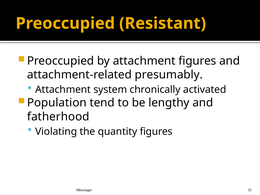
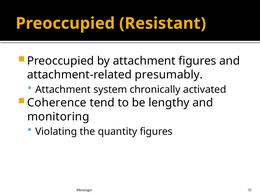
Population: Population -> Coherence
fatherhood: fatherhood -> monitoring
